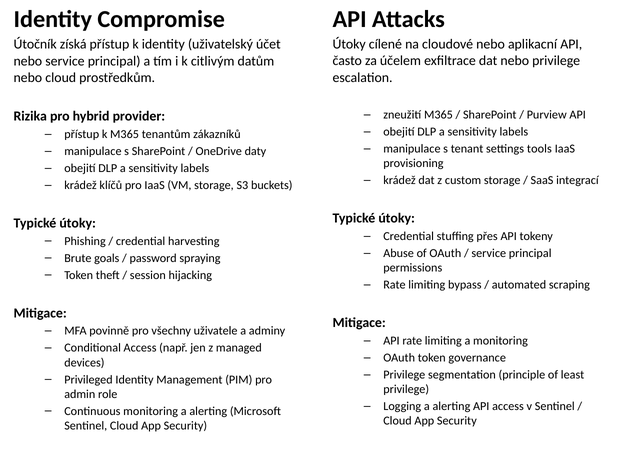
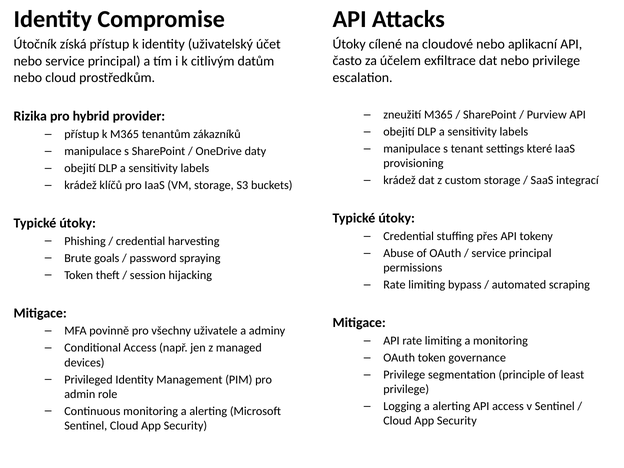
tools: tools -> které
